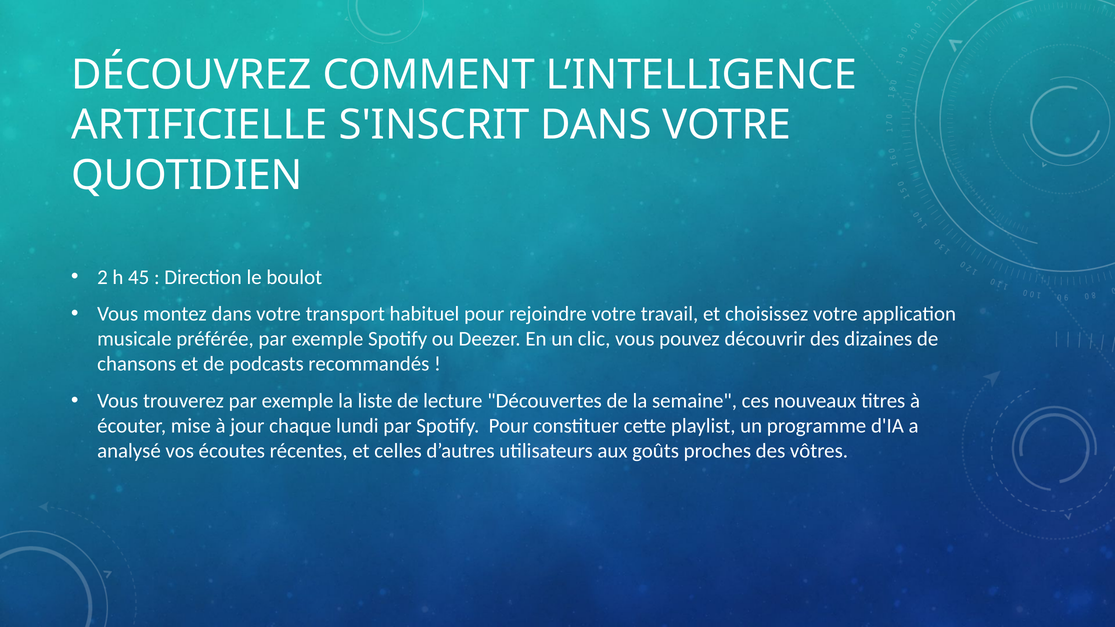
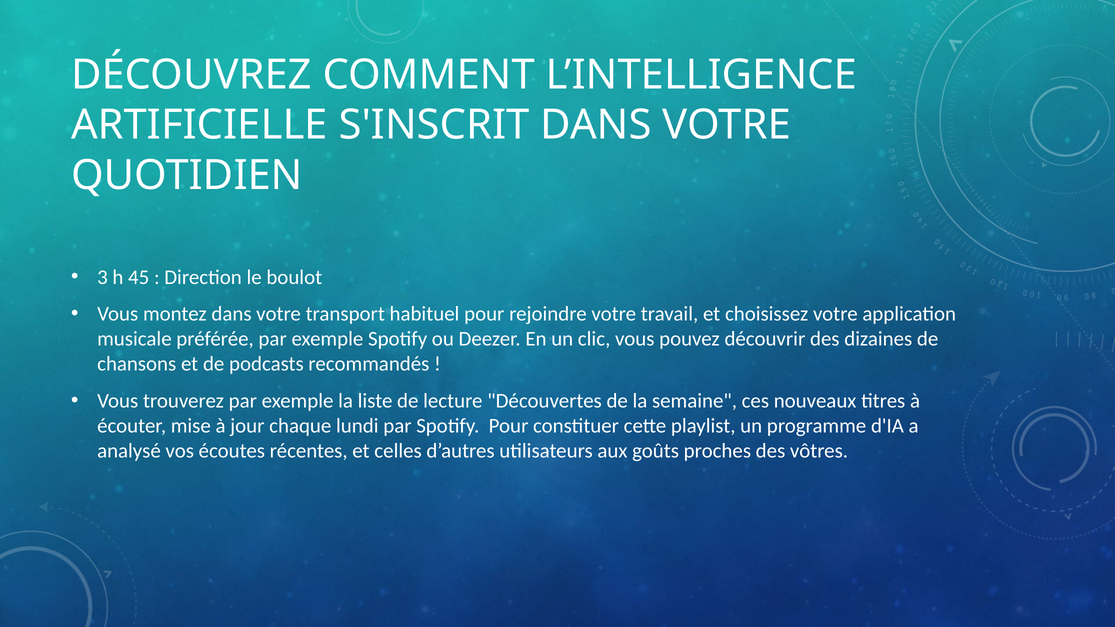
2: 2 -> 3
